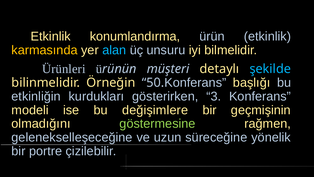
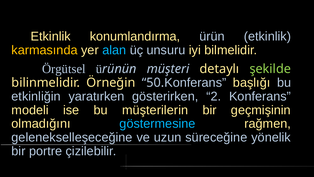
Ürünleri: Ürünleri -> Örgütsel
şekilde colour: light blue -> light green
kurdukları: kurdukları -> yaratırken
3: 3 -> 2
değişimlere: değişimlere -> müşterilerin
göstermesine colour: light green -> light blue
